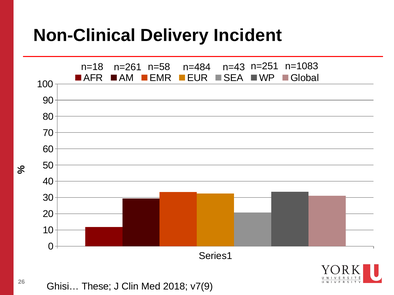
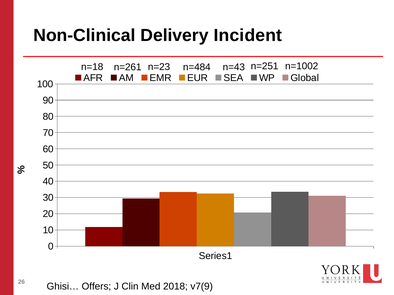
n=1083: n=1083 -> n=1002
n=58: n=58 -> n=23
These: These -> Offers
